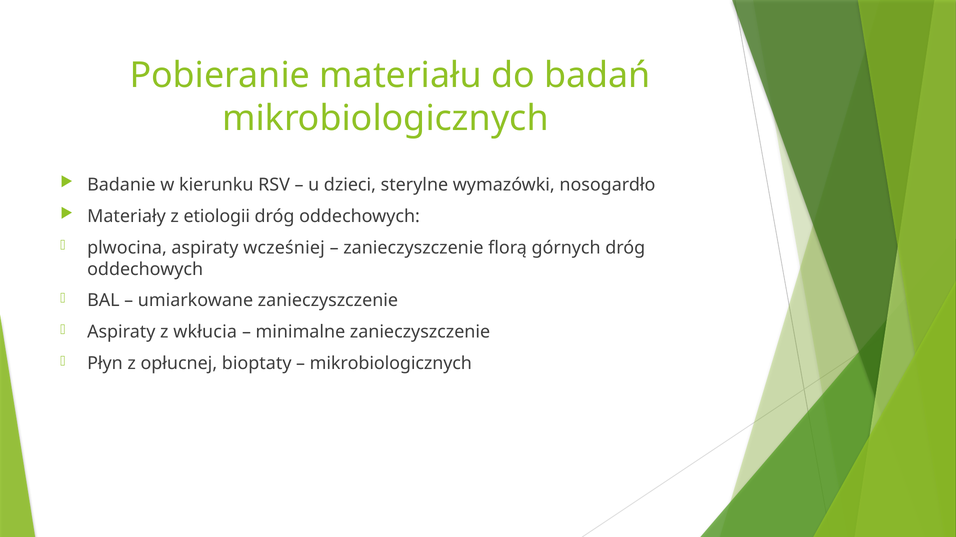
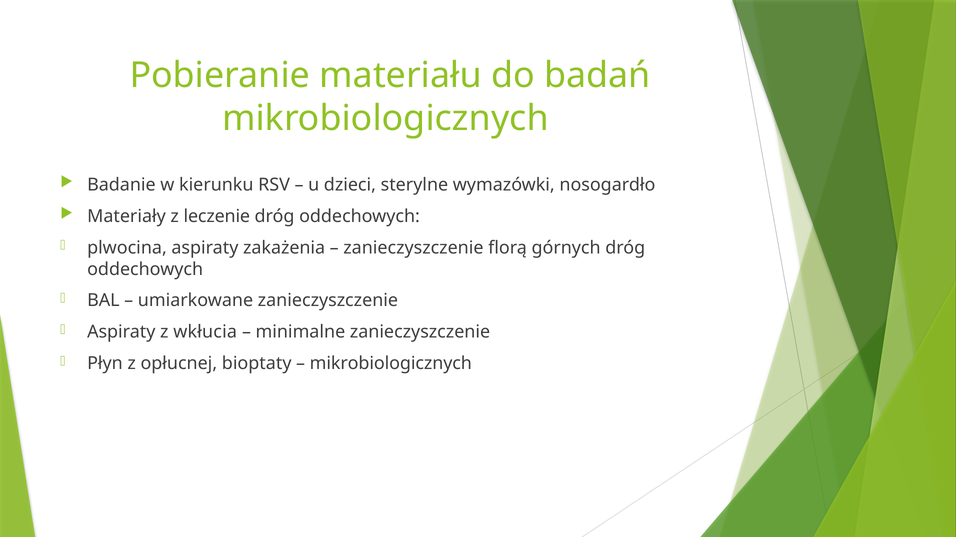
etiologii: etiologii -> leczenie
wcześniej: wcześniej -> zakażenia
